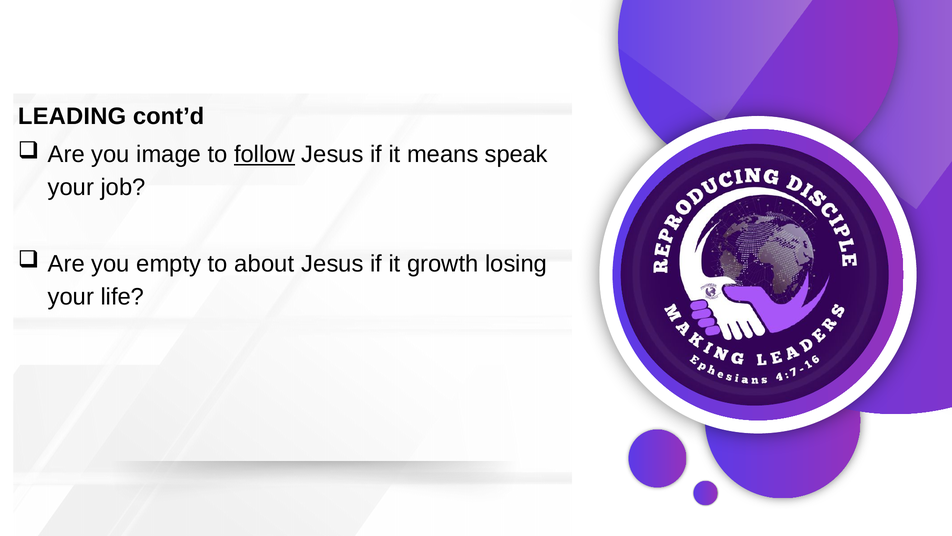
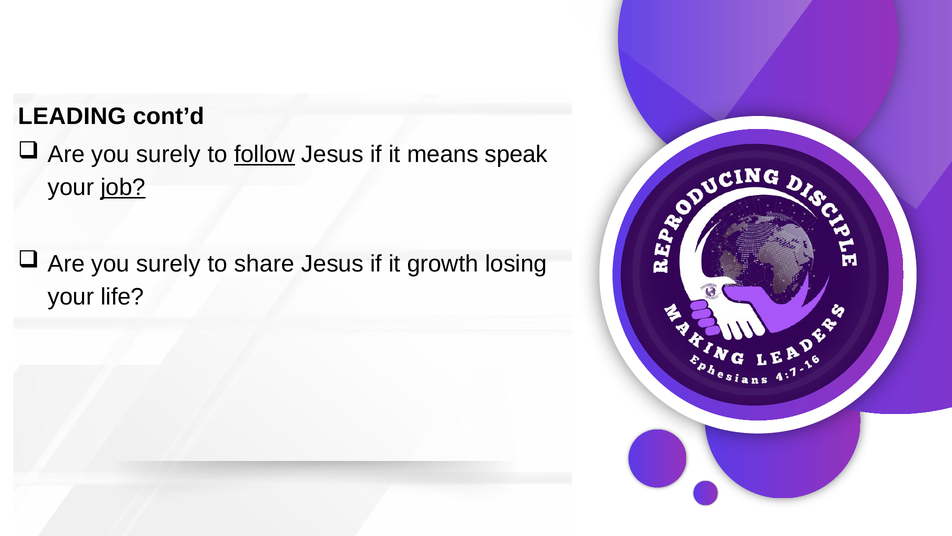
image at (169, 154): image -> surely
job underline: none -> present
empty at (169, 264): empty -> surely
about: about -> share
